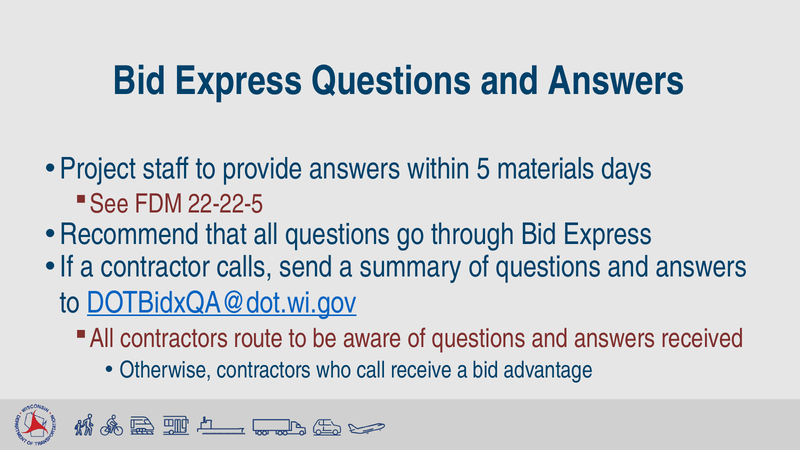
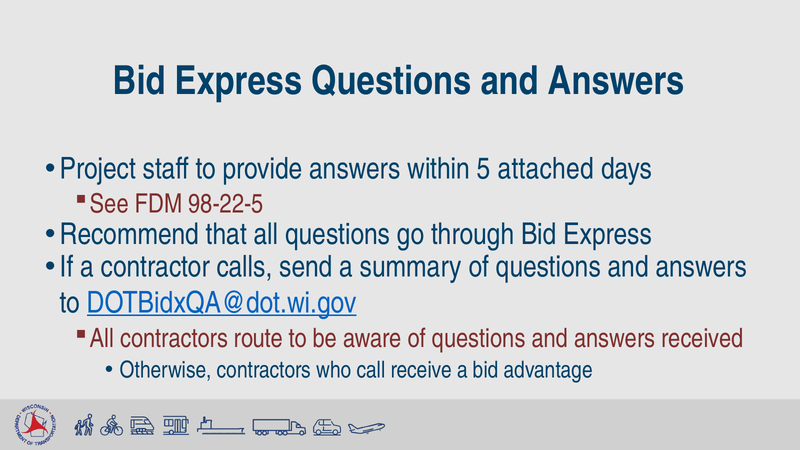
materials: materials -> attached
22-22-5: 22-22-5 -> 98-22-5
